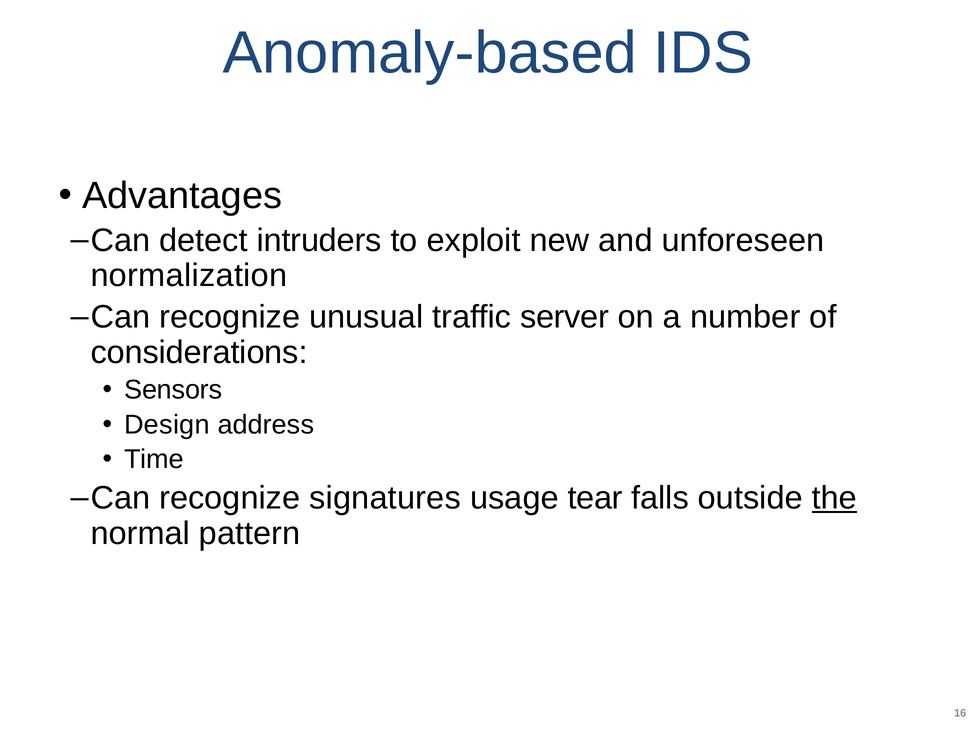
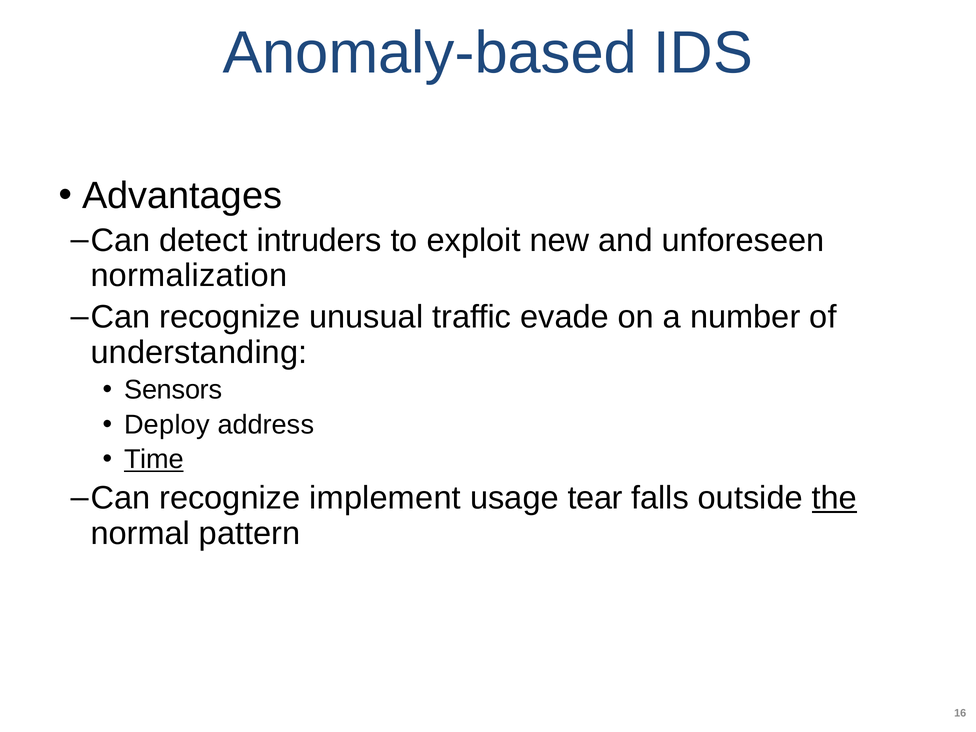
server: server -> evade
considerations: considerations -> understanding
Design: Design -> Deploy
Time underline: none -> present
signatures: signatures -> implement
